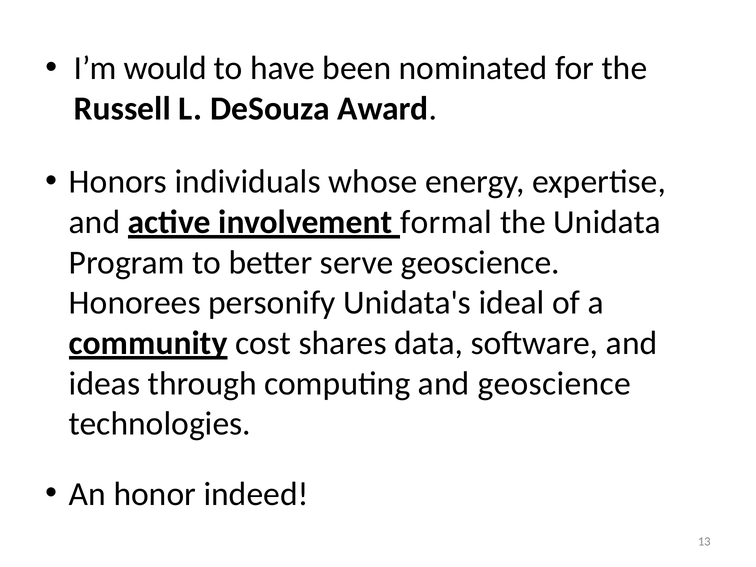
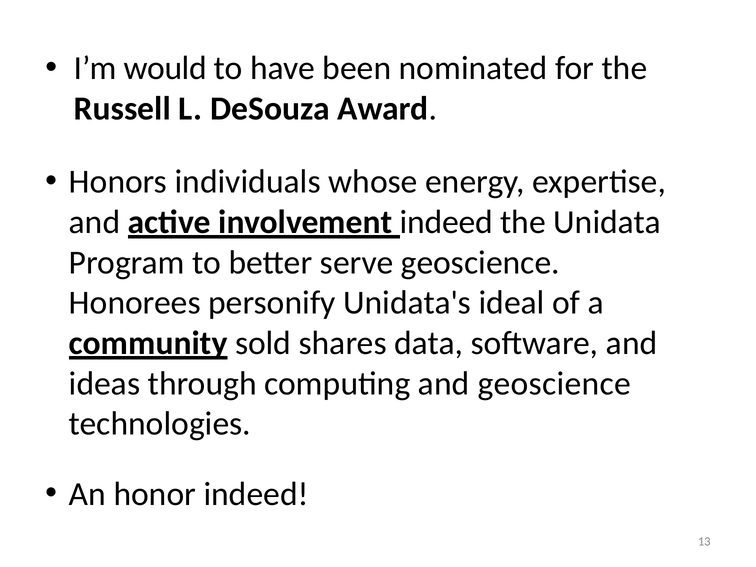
formal at (446, 222): formal -> indeed
cost: cost -> sold
